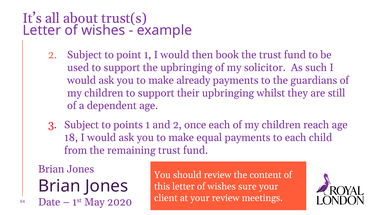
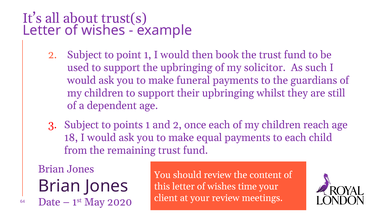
already: already -> funeral
sure: sure -> time
